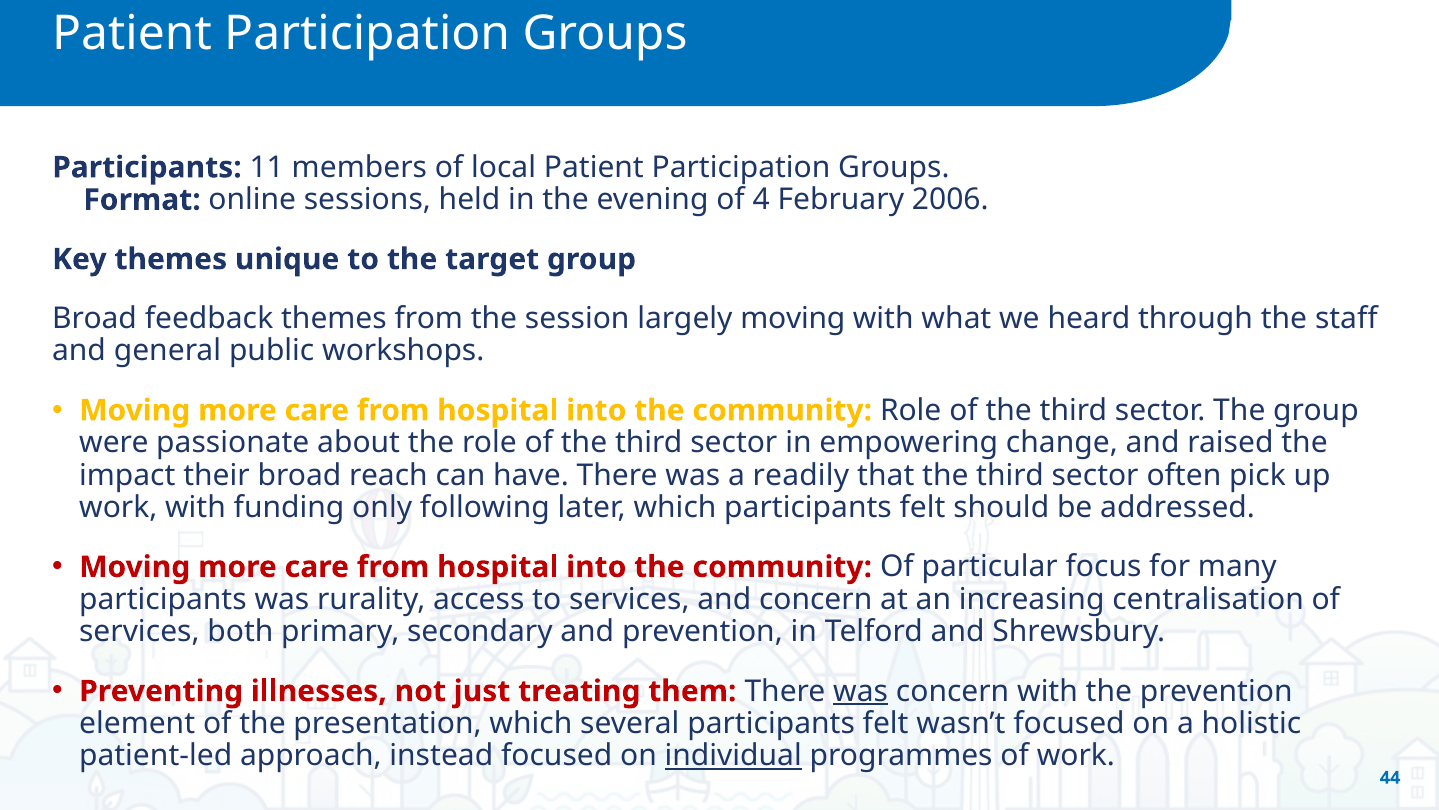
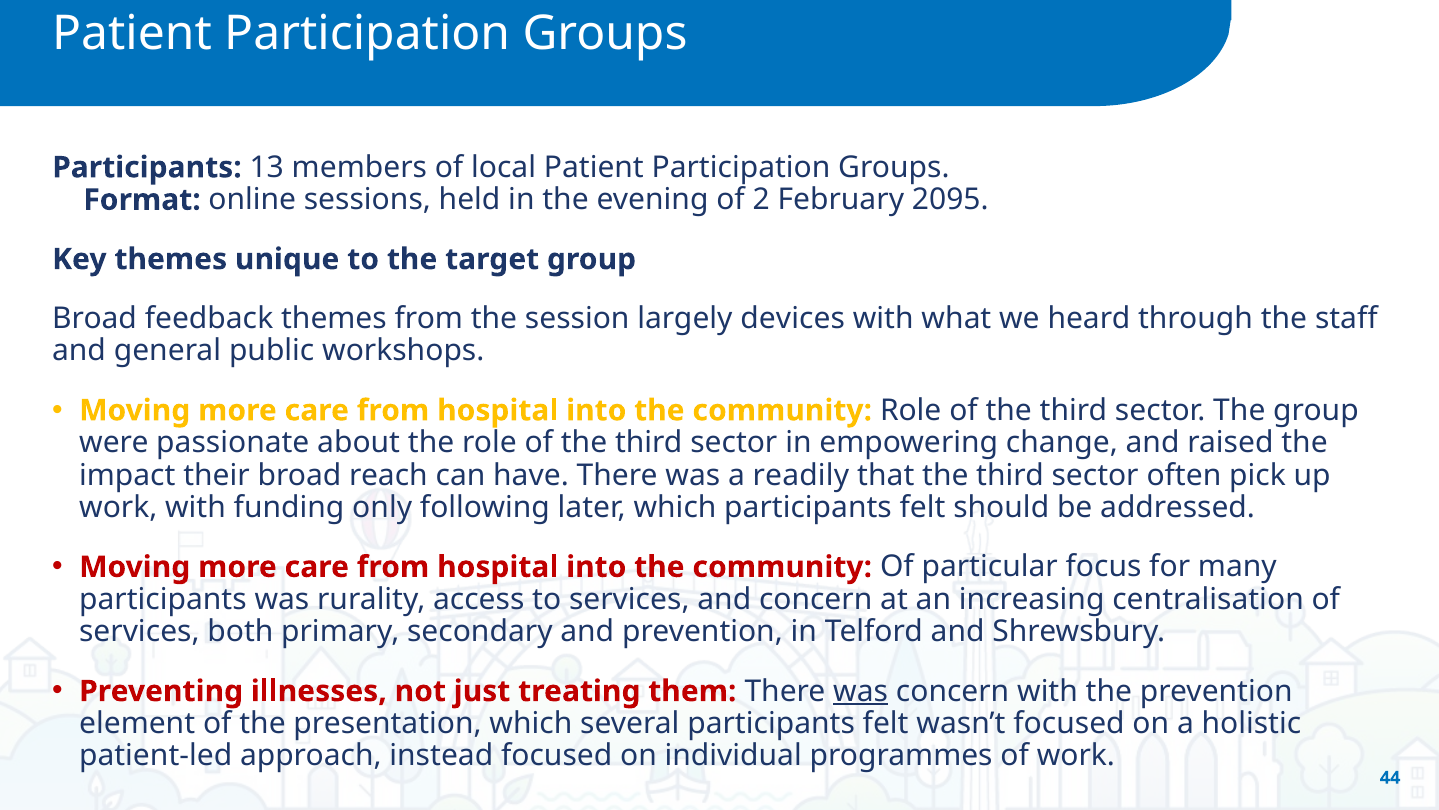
11: 11 -> 13
4: 4 -> 2
2006: 2006 -> 2095
largely moving: moving -> devices
individual underline: present -> none
